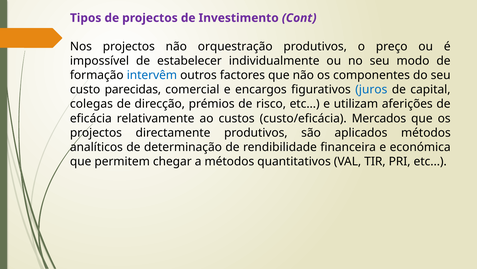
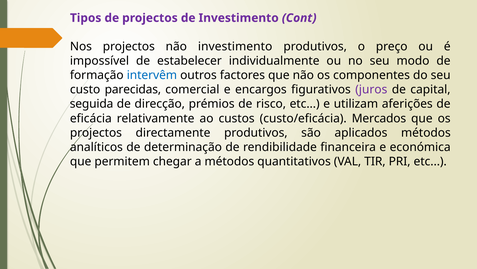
não orquestração: orquestração -> investimento
juros colour: blue -> purple
colegas: colegas -> seguida
